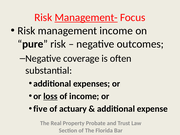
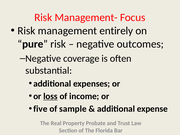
Management- underline: present -> none
management income: income -> entirely
actuary: actuary -> sample
